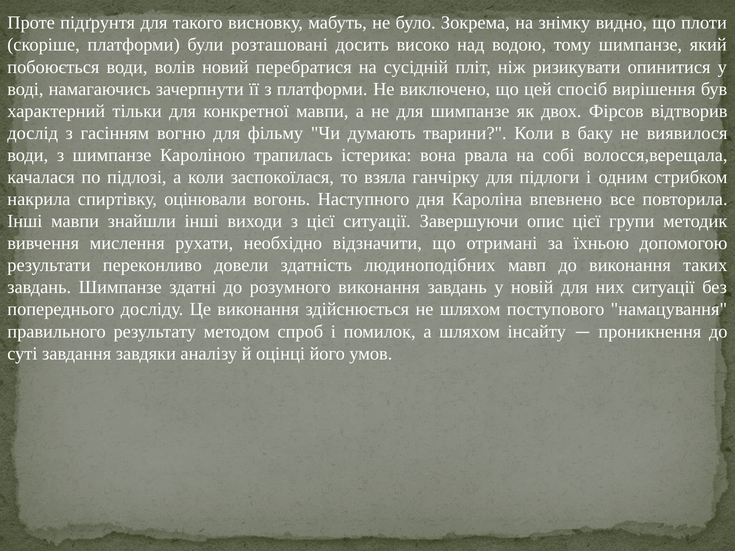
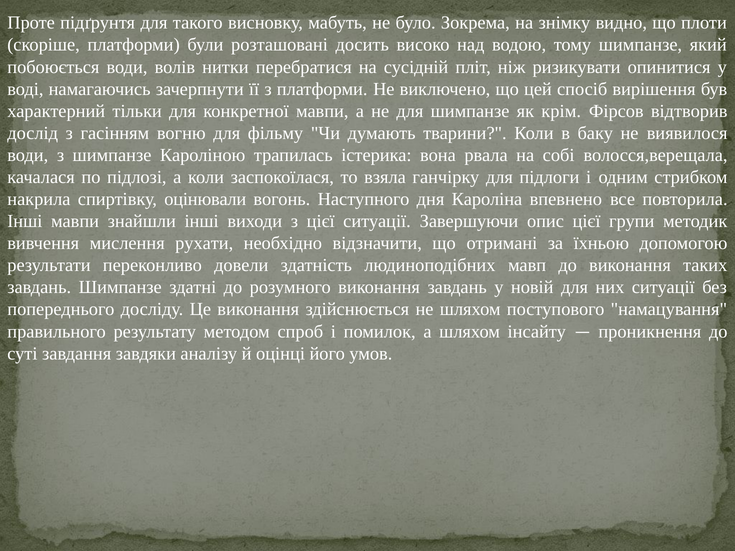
новий: новий -> нитки
двох: двох -> крім
